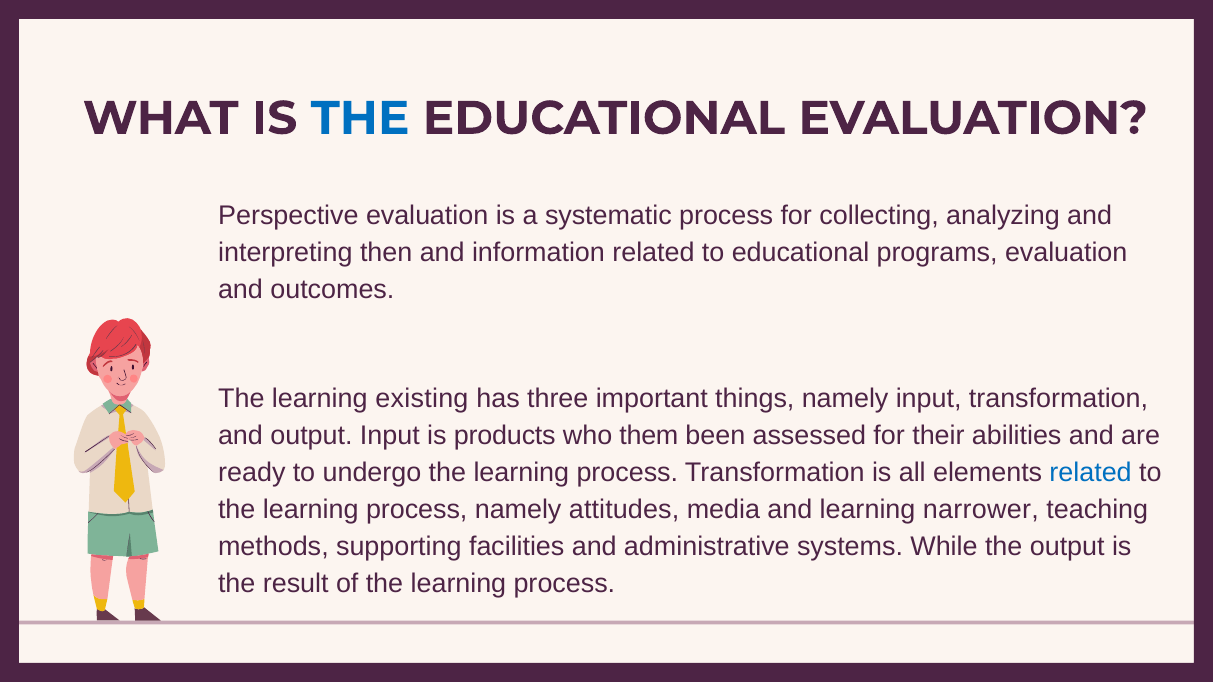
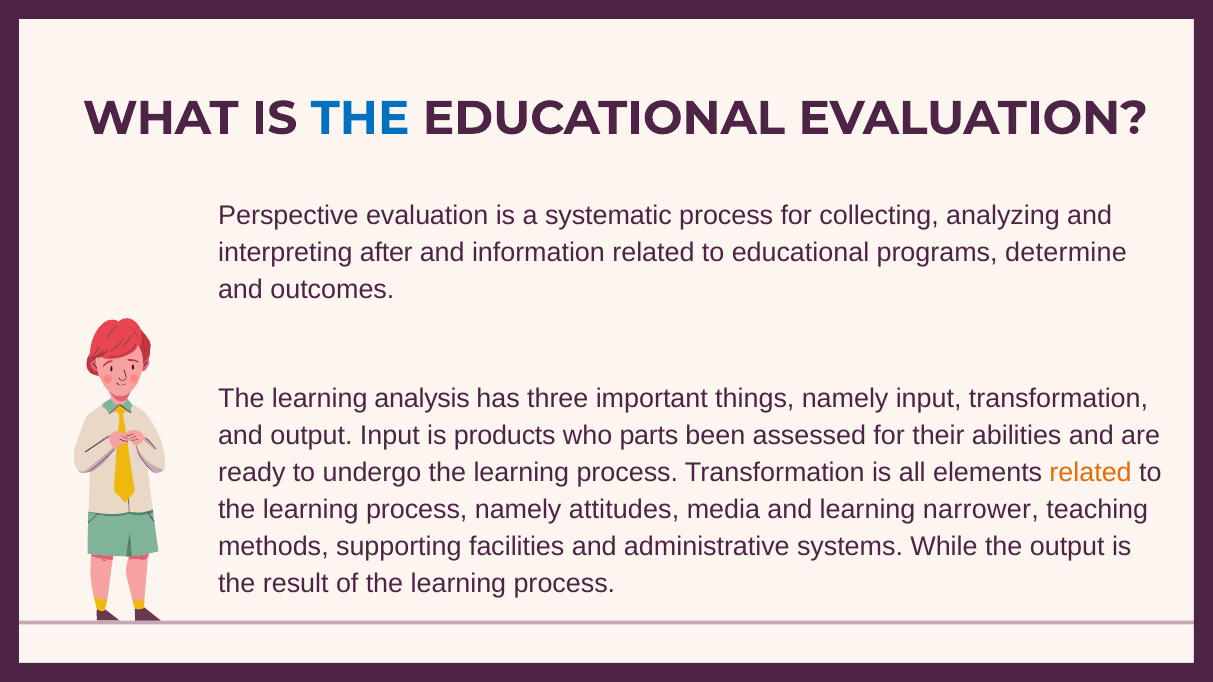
then: then -> after
programs evaluation: evaluation -> determine
existing: existing -> analysis
them: them -> parts
related at (1091, 473) colour: blue -> orange
